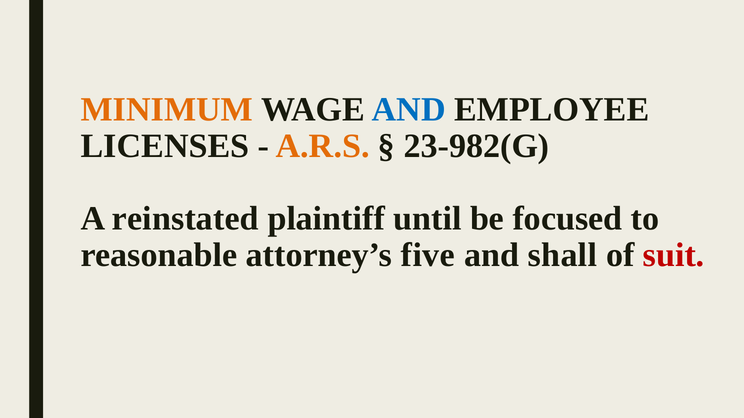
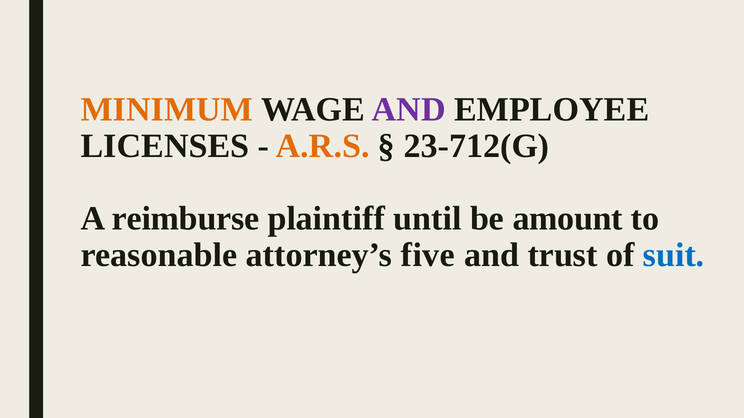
AND at (409, 110) colour: blue -> purple
23-982(G: 23-982(G -> 23-712(G
reinstated: reinstated -> reimburse
focused: focused -> amount
shall: shall -> trust
suit colour: red -> blue
